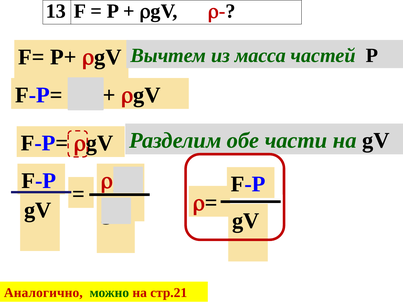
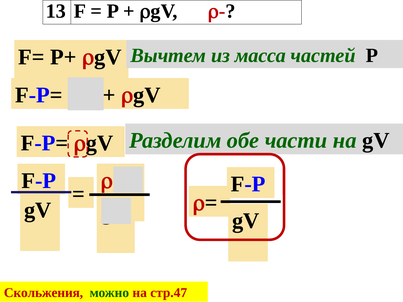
Аналогично: Аналогично -> Скольжения
стр.21: стр.21 -> стр.47
